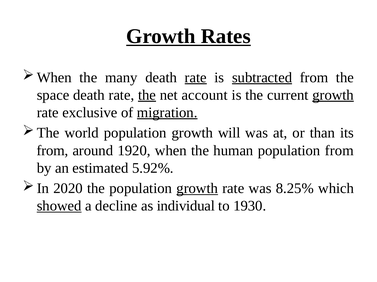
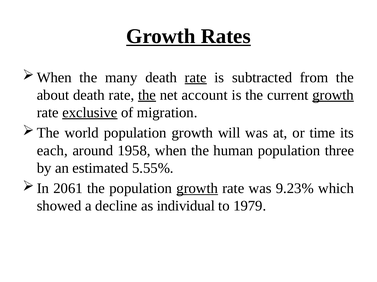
subtracted underline: present -> none
space: space -> about
exclusive underline: none -> present
migration underline: present -> none
than: than -> time
from at (52, 151): from -> each
1920: 1920 -> 1958
population from: from -> three
5.92%: 5.92% -> 5.55%
2020: 2020 -> 2061
8.25%: 8.25% -> 9.23%
showed underline: present -> none
1930: 1930 -> 1979
